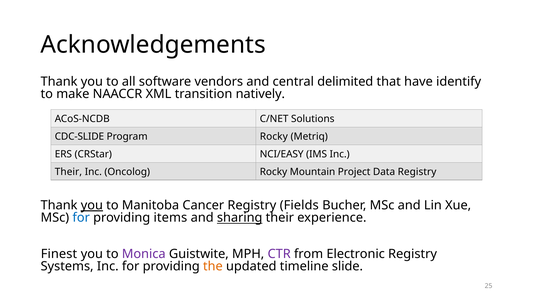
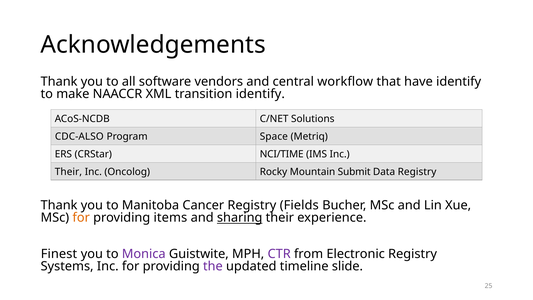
delimited: delimited -> workflow
transition natively: natively -> identify
CDC-SLIDE: CDC-SLIDE -> CDC-ALSO
Program Rocky: Rocky -> Space
NCI/EASY: NCI/EASY -> NCI/TIME
Project: Project -> Submit
you at (92, 205) underline: present -> none
for at (81, 218) colour: blue -> orange
the colour: orange -> purple
